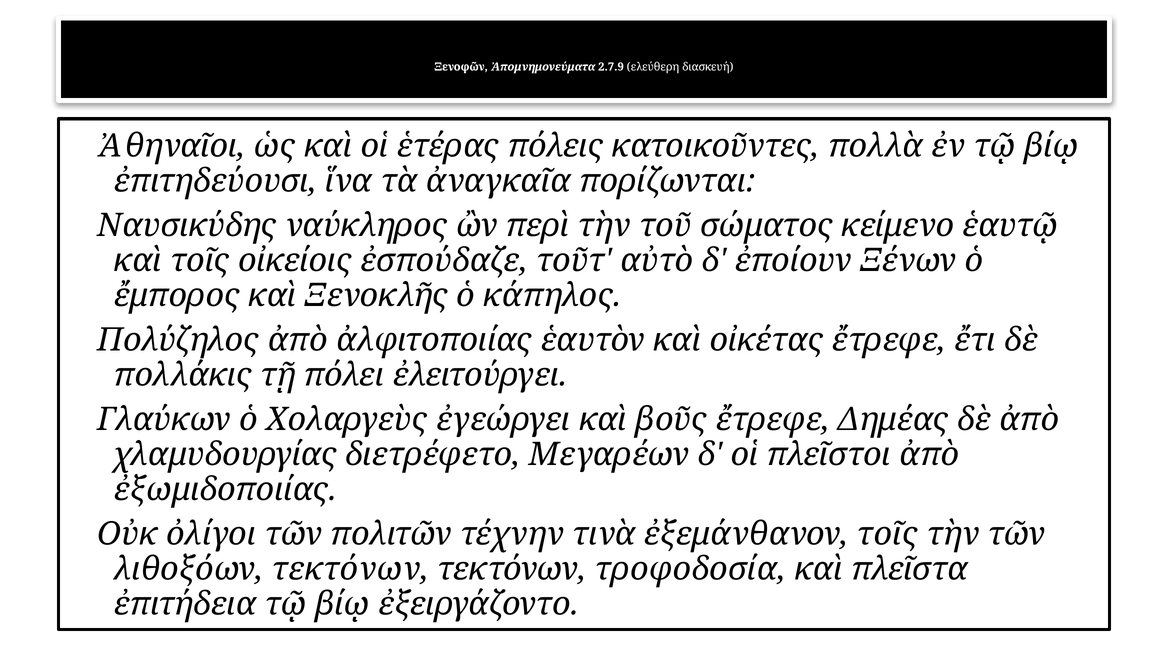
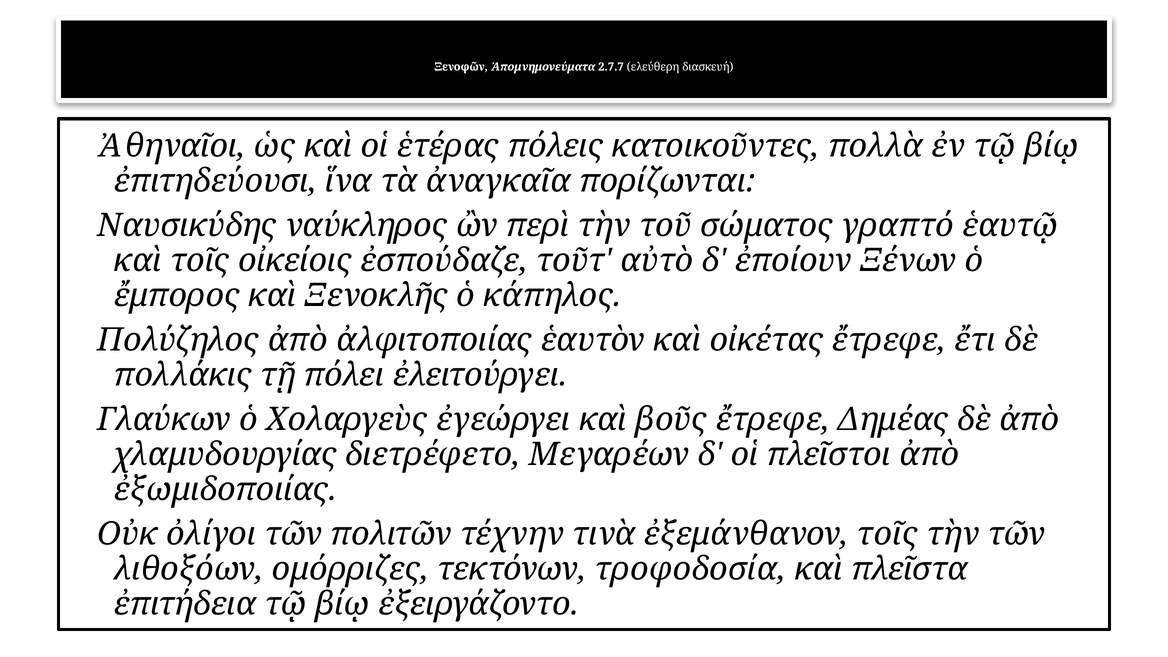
2.7.9: 2.7.9 -> 2.7.7
κείμενο: κείμενο -> γραπτό
λιθοξόων τεκτόνων: τεκτόνων -> ομόρριζες
